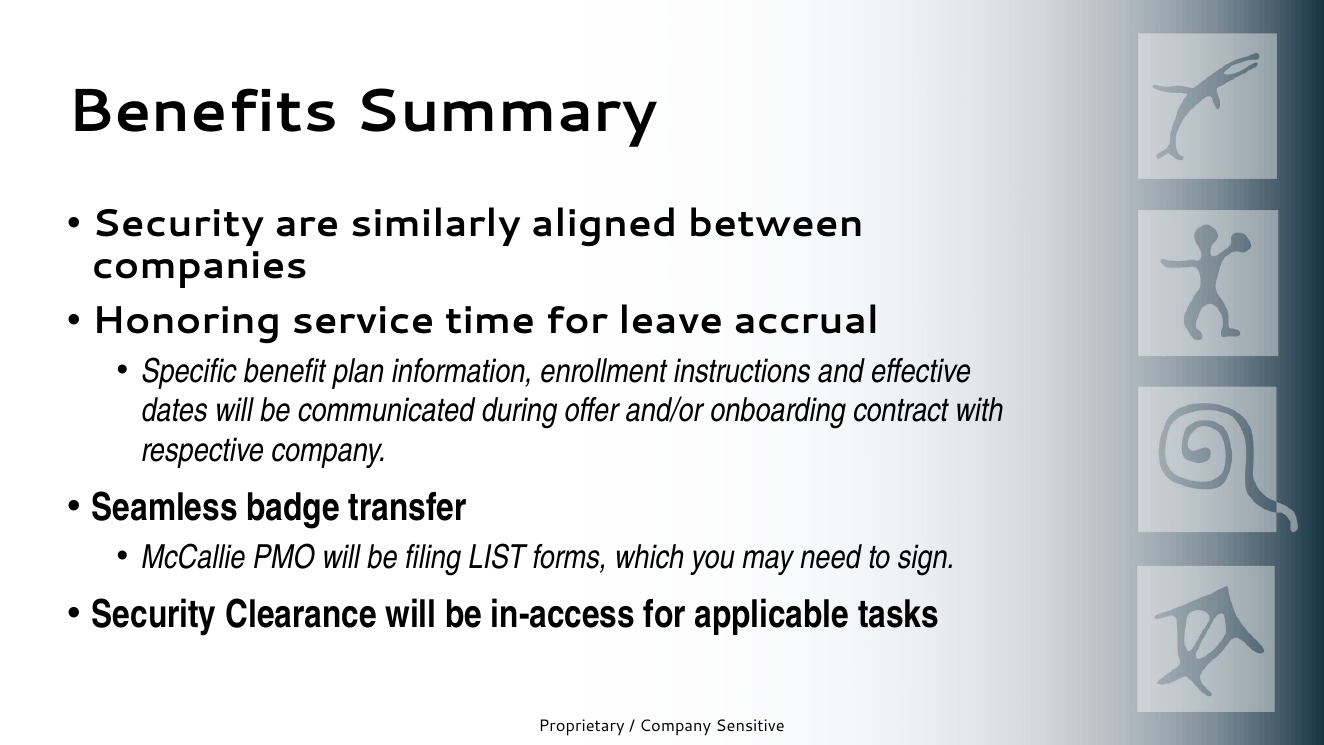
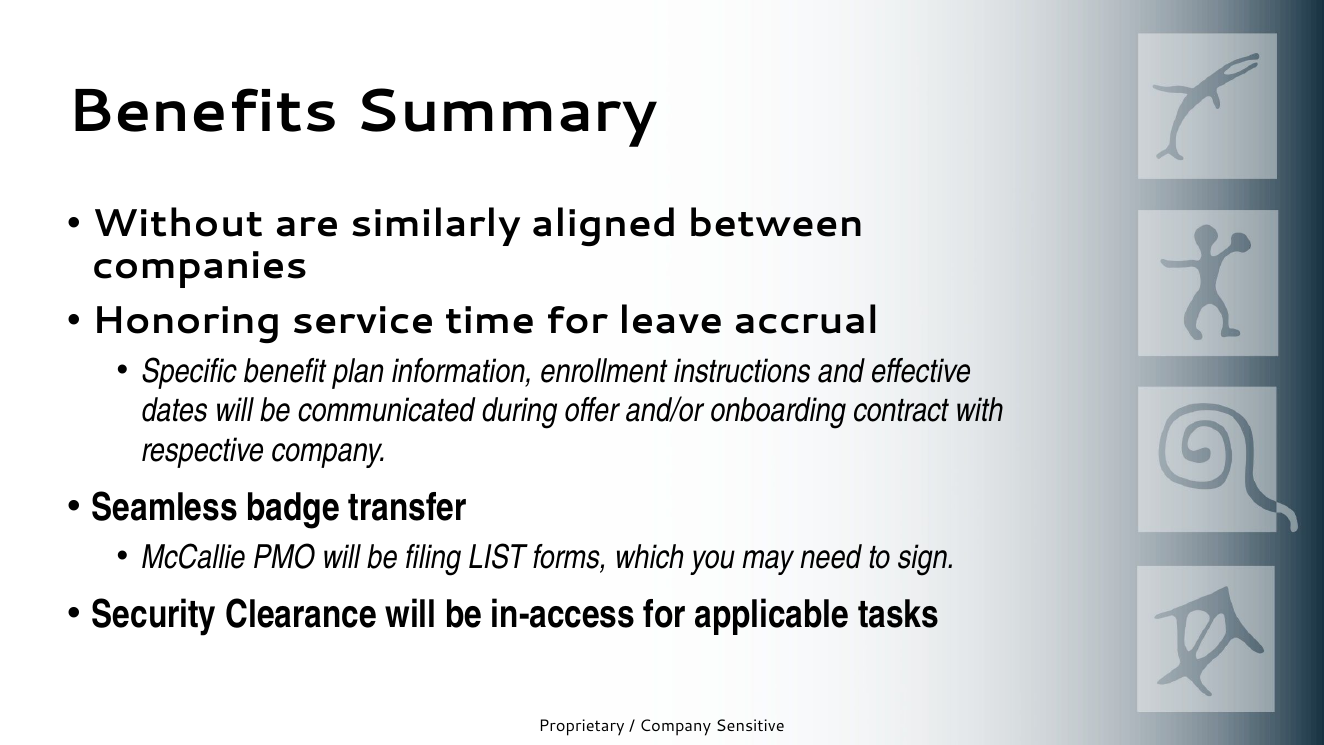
Security at (178, 224): Security -> Without
